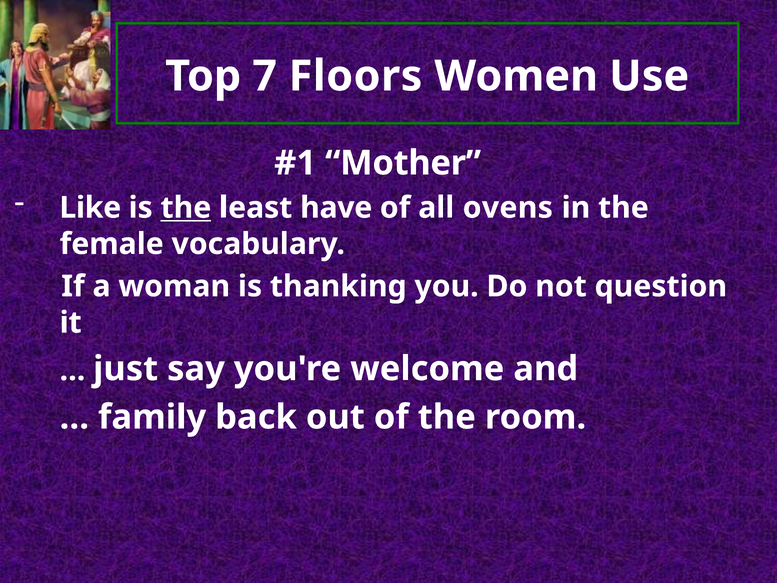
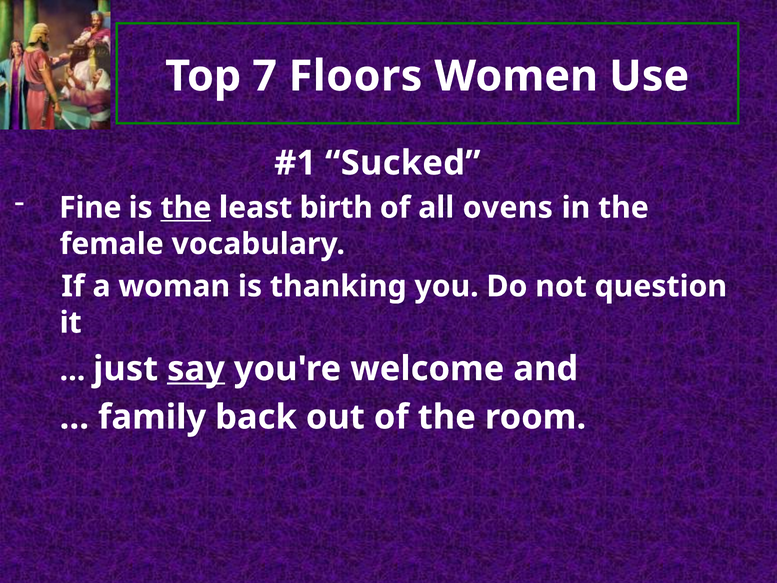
Mother: Mother -> Sucked
Like: Like -> Fine
have: have -> birth
say underline: none -> present
